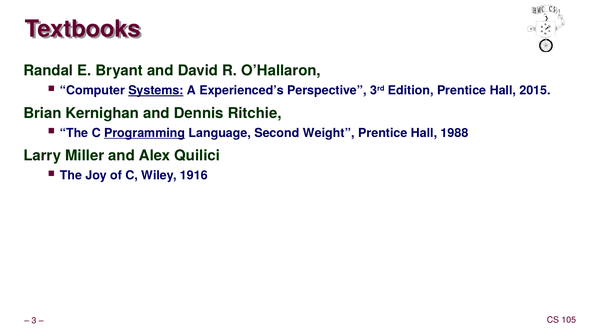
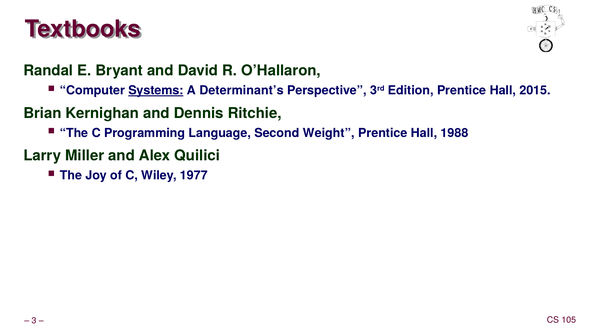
Experienced’s: Experienced’s -> Determinant’s
Programming underline: present -> none
1916: 1916 -> 1977
